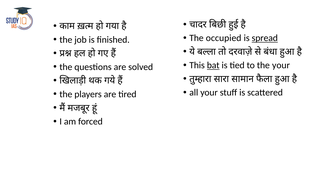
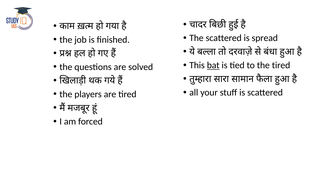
The occupied: occupied -> scattered
spread underline: present -> none
the your: your -> tired
